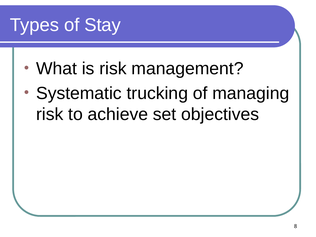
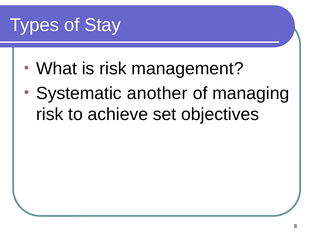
trucking: trucking -> another
